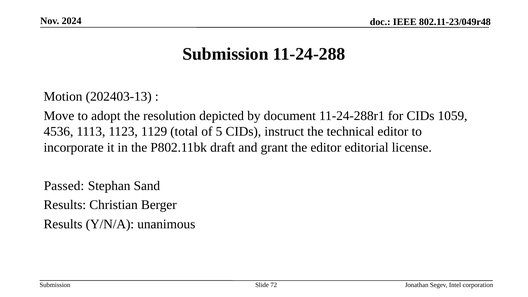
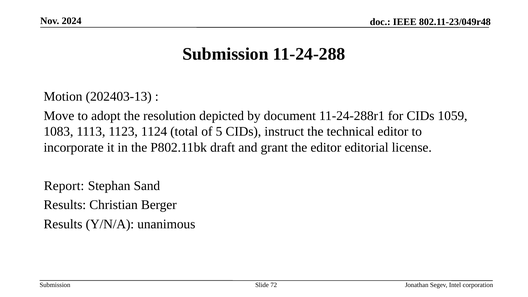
4536: 4536 -> 1083
1129: 1129 -> 1124
Passed: Passed -> Report
